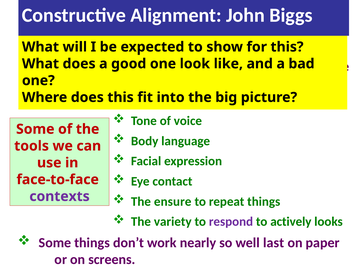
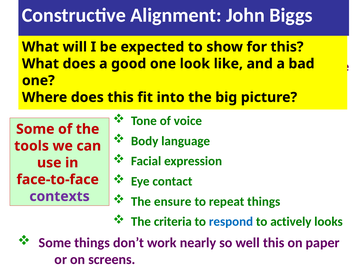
The variety: variety -> criteria
respond colour: purple -> blue
well last: last -> this
